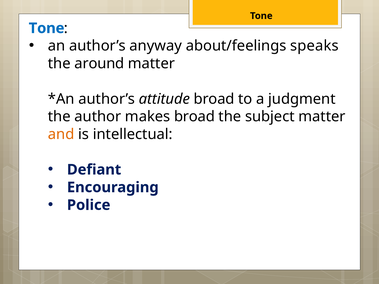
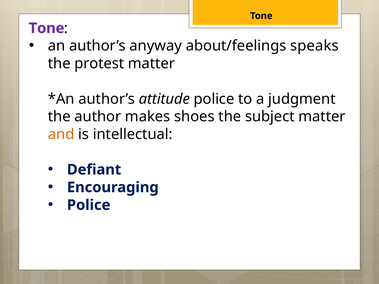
Tone at (47, 28) colour: blue -> purple
around: around -> protest
attitude broad: broad -> police
makes broad: broad -> shoes
